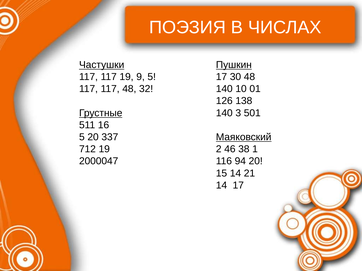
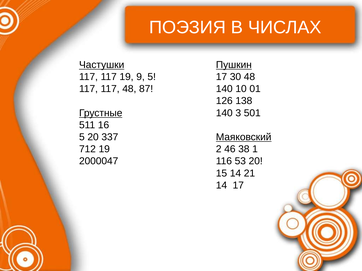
32: 32 -> 87
94: 94 -> 53
